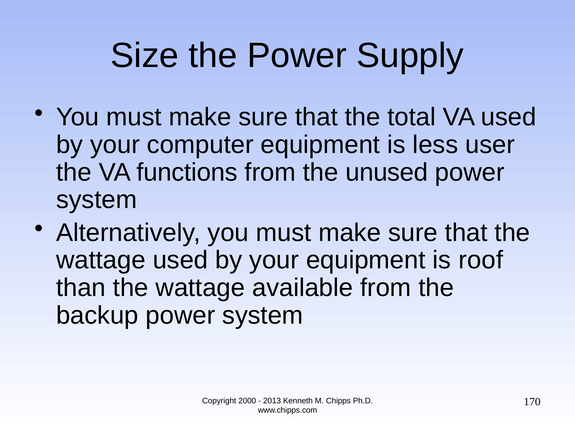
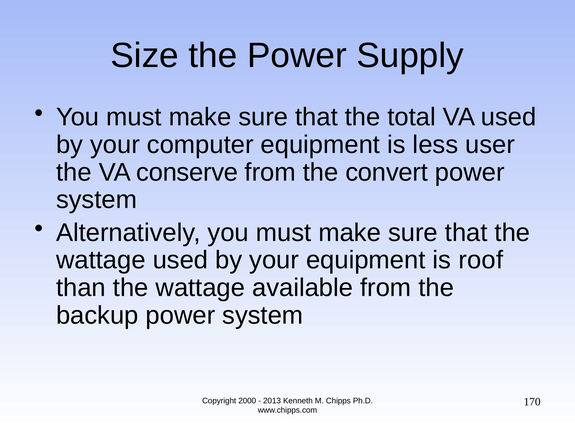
functions: functions -> conserve
unused: unused -> convert
